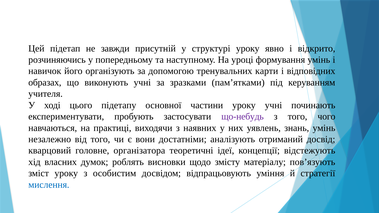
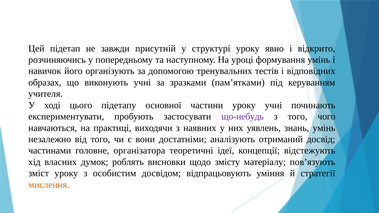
карти: карти -> тестів
кварцовий: кварцовий -> частинами
мислення colour: blue -> orange
